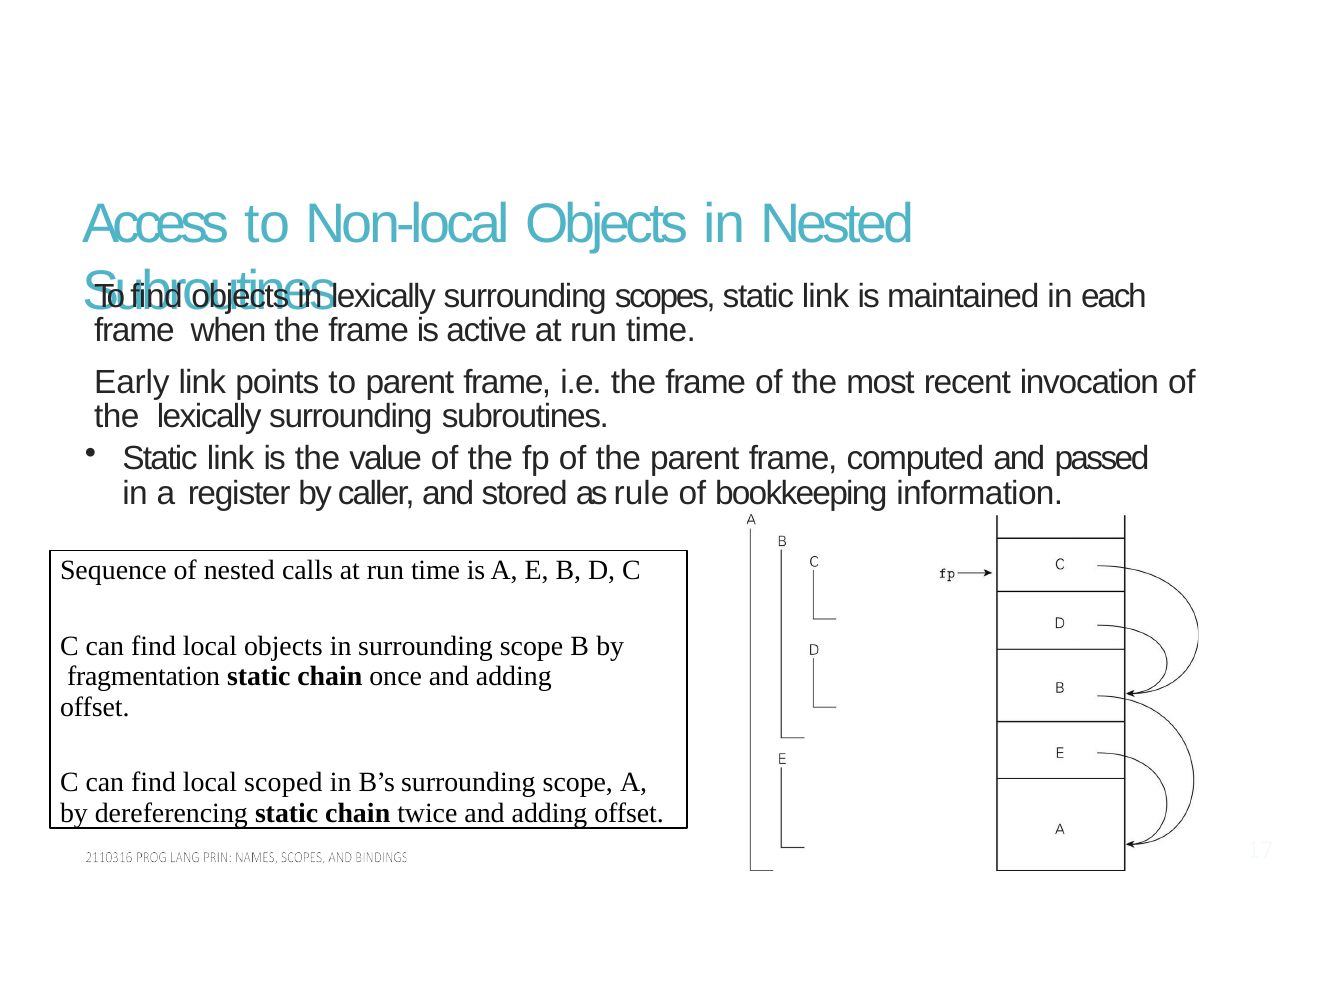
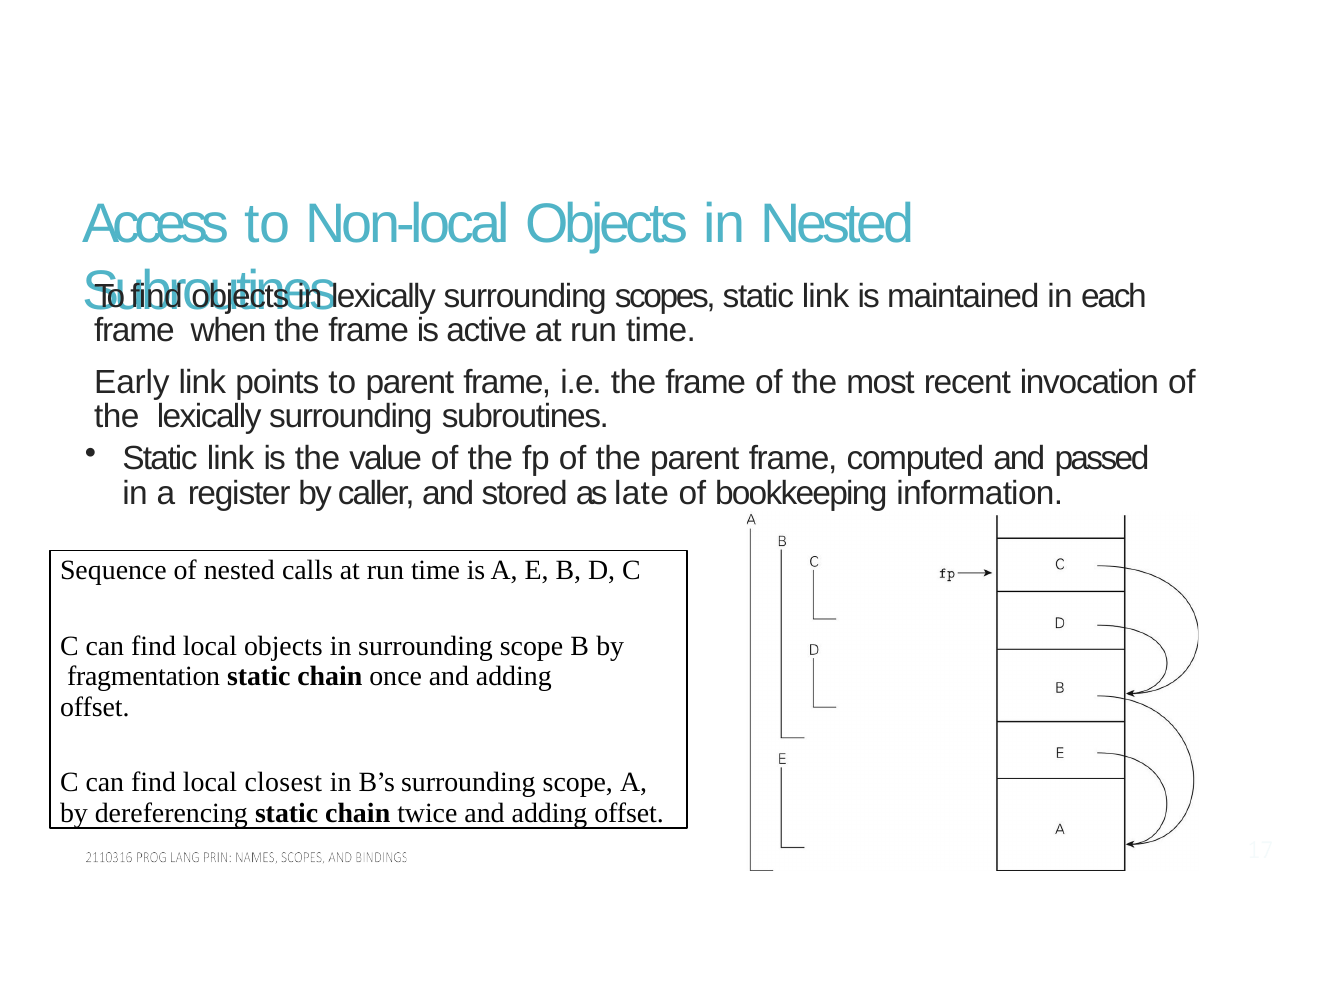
rule: rule -> late
scoped: scoped -> closest
